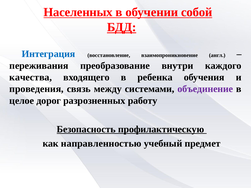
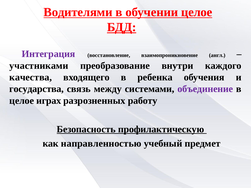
Населенных: Населенных -> Водителями
обучении собой: собой -> целое
Интеграция colour: blue -> purple
переживания: переживания -> участниками
проведения: проведения -> государства
дорог: дорог -> играх
